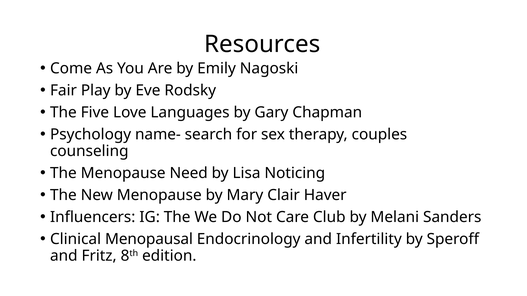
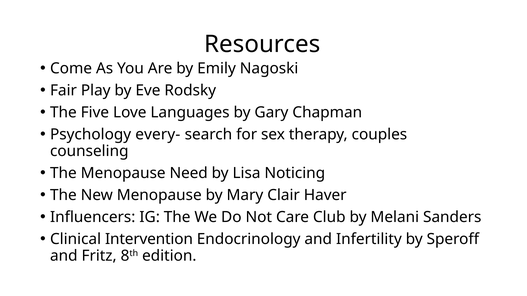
name-: name- -> every-
Menopausal: Menopausal -> Intervention
